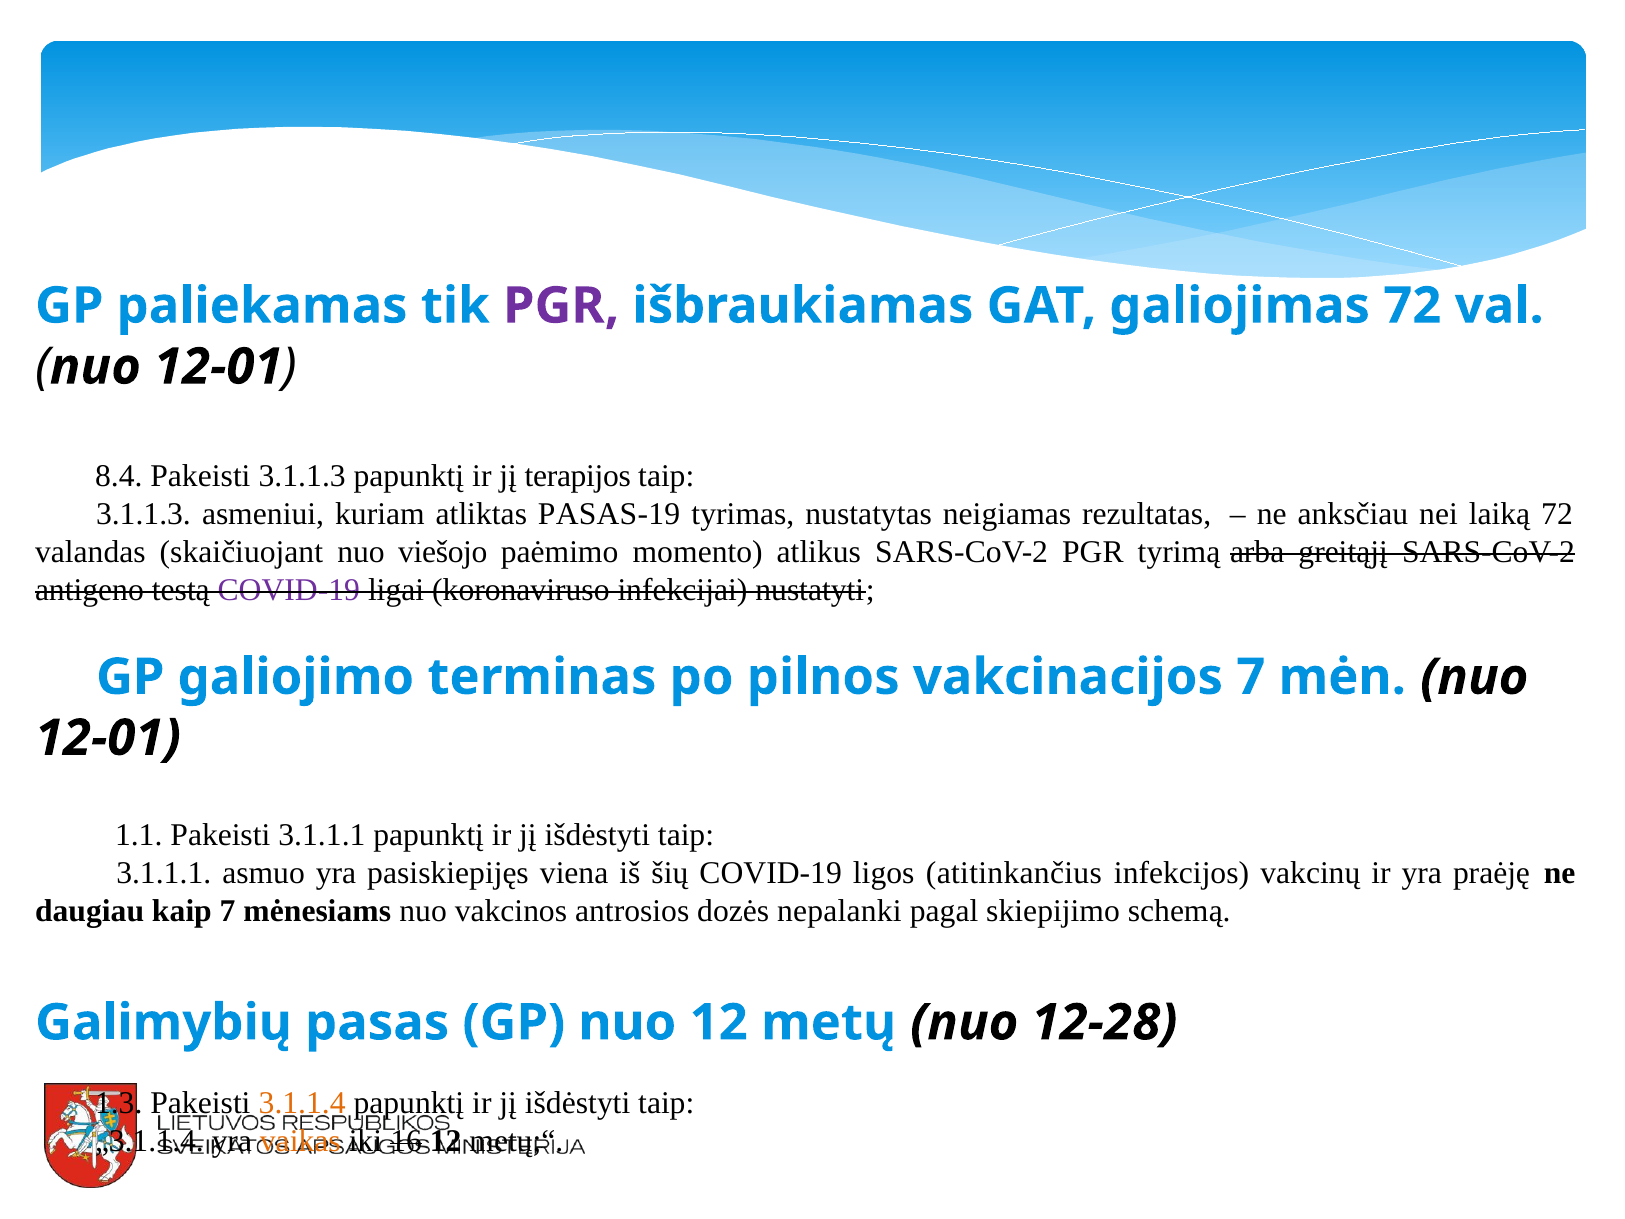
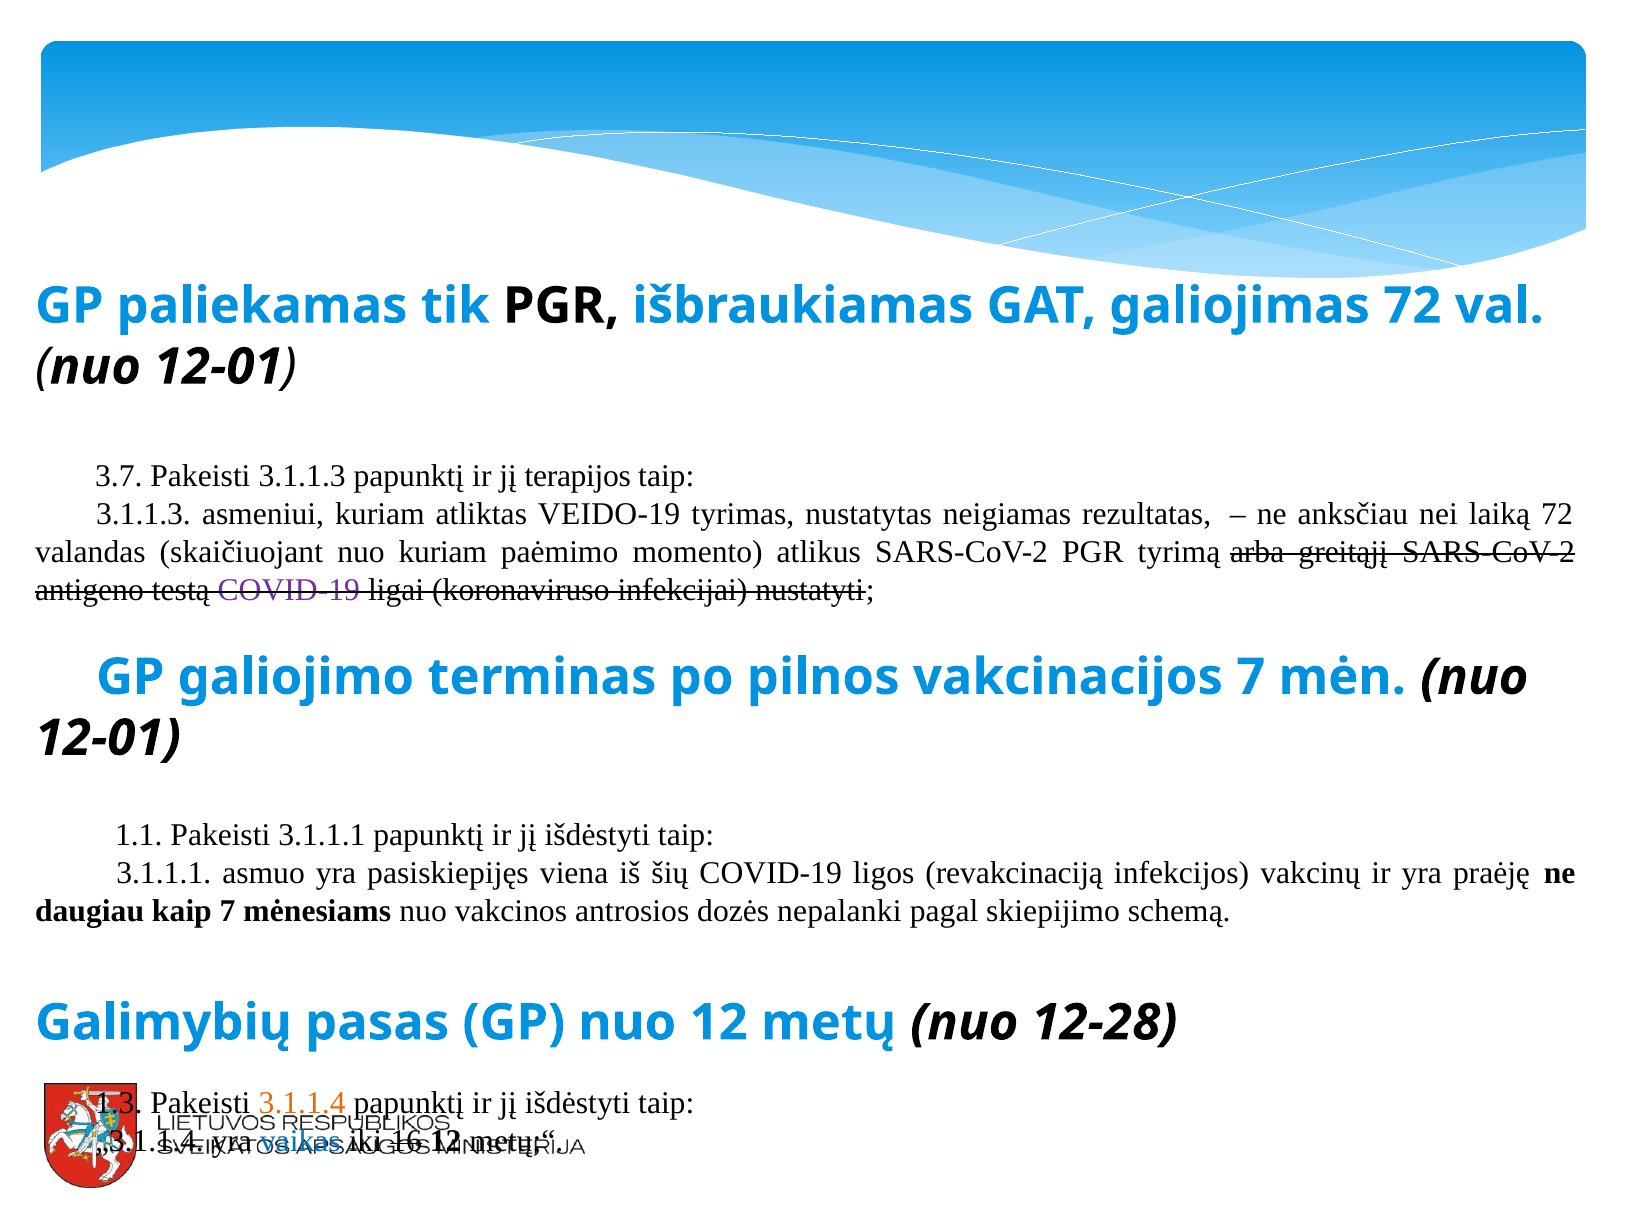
PGR at (561, 306) colour: purple -> black
8.4: 8.4 -> 3.7
PASAS-19: PASAS-19 -> VEIDO-19
nuo viešojo: viešojo -> kuriam
atitinkančius: atitinkančius -> revakcinaciją
vaikas colour: orange -> blue
